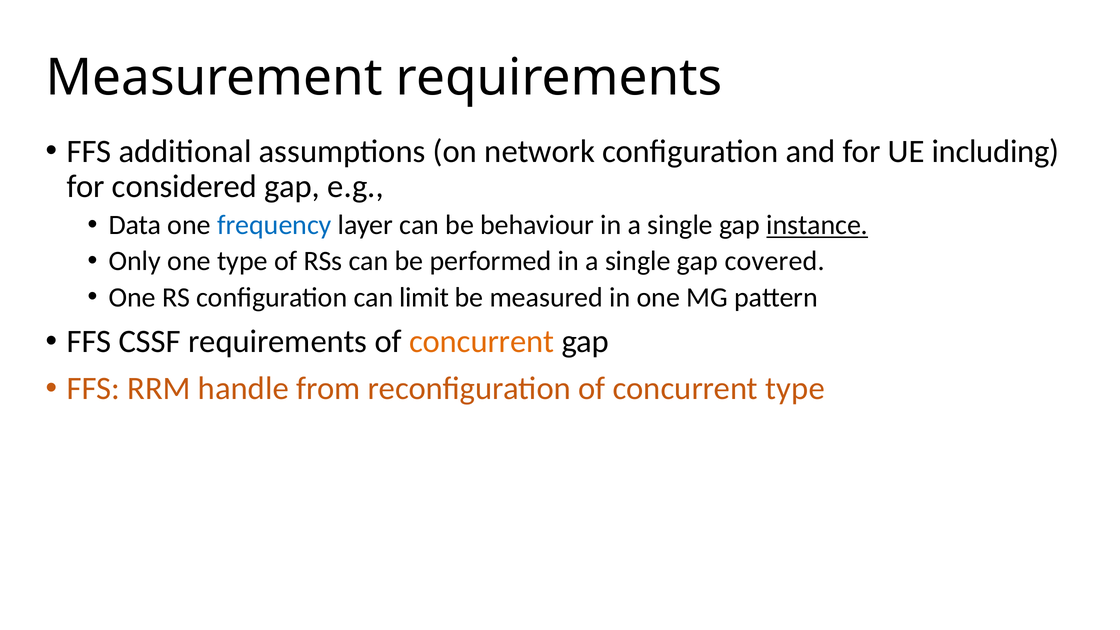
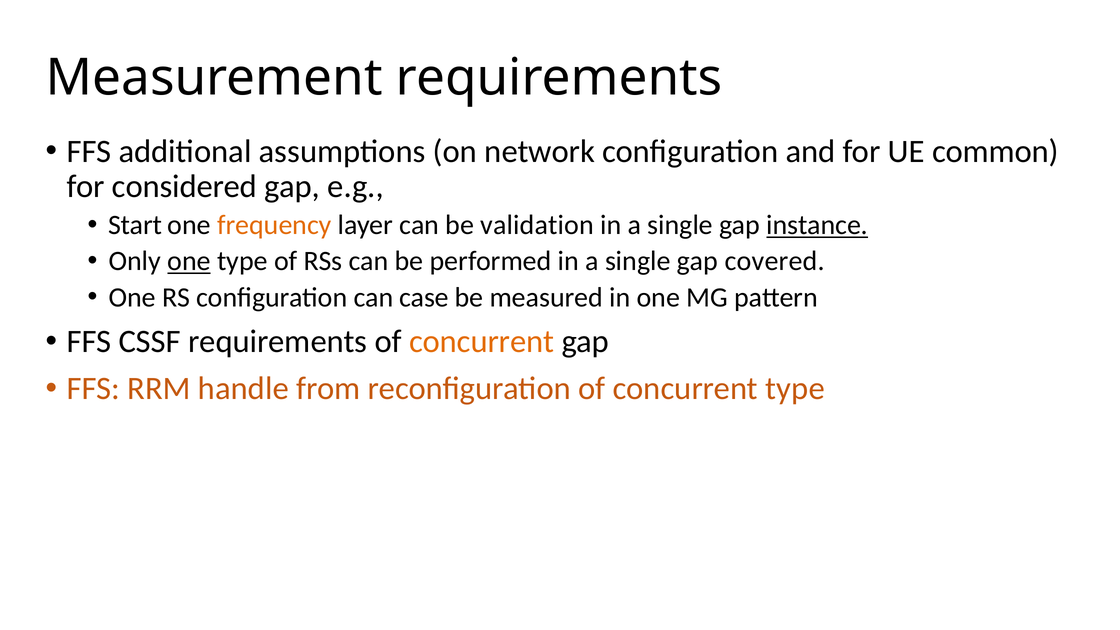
including: including -> common
Data: Data -> Start
frequency colour: blue -> orange
behaviour: behaviour -> validation
one at (189, 261) underline: none -> present
limit: limit -> case
